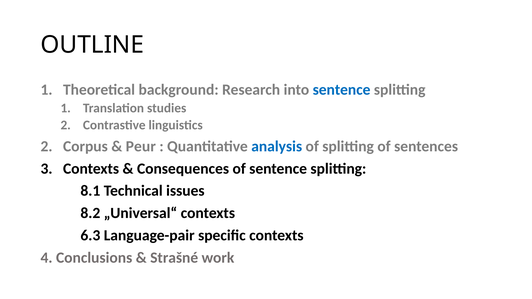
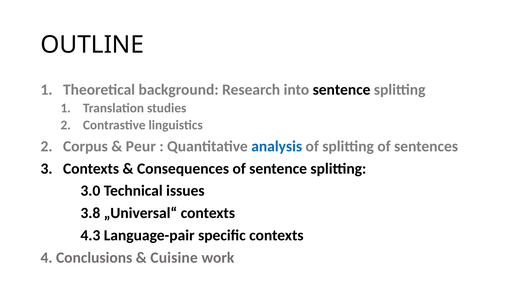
sentence at (342, 90) colour: blue -> black
8.1: 8.1 -> 3.0
8.2: 8.2 -> 3.8
6.3: 6.3 -> 4.3
Strašné: Strašné -> Cuisine
